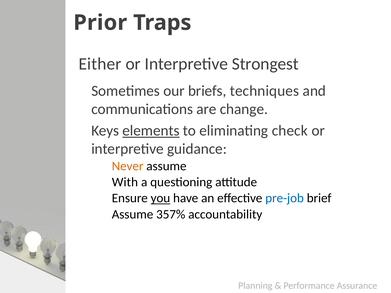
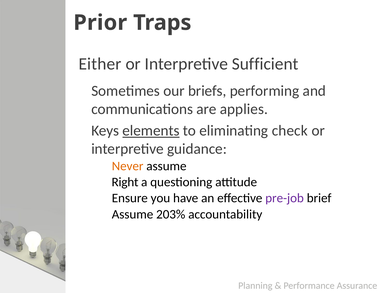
Strongest: Strongest -> Sufficient
techniques: techniques -> performing
change: change -> applies
With: With -> Right
you underline: present -> none
pre-job colour: blue -> purple
357%: 357% -> 203%
